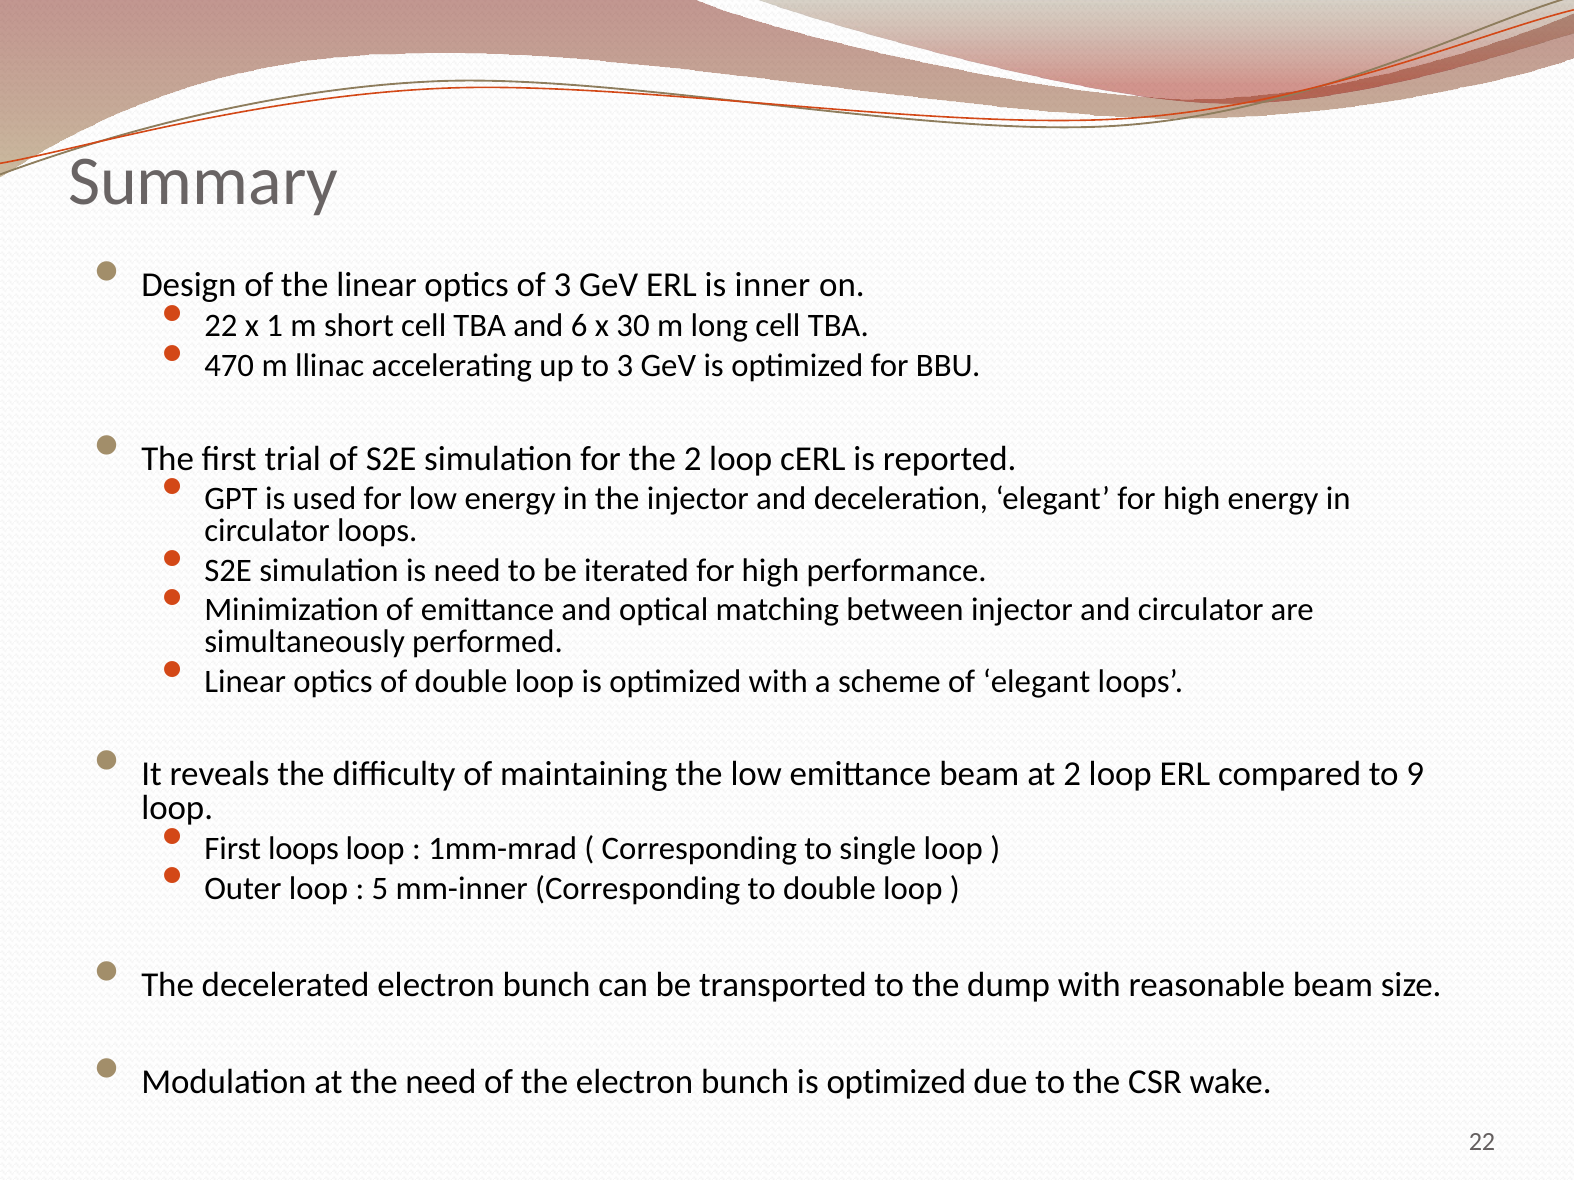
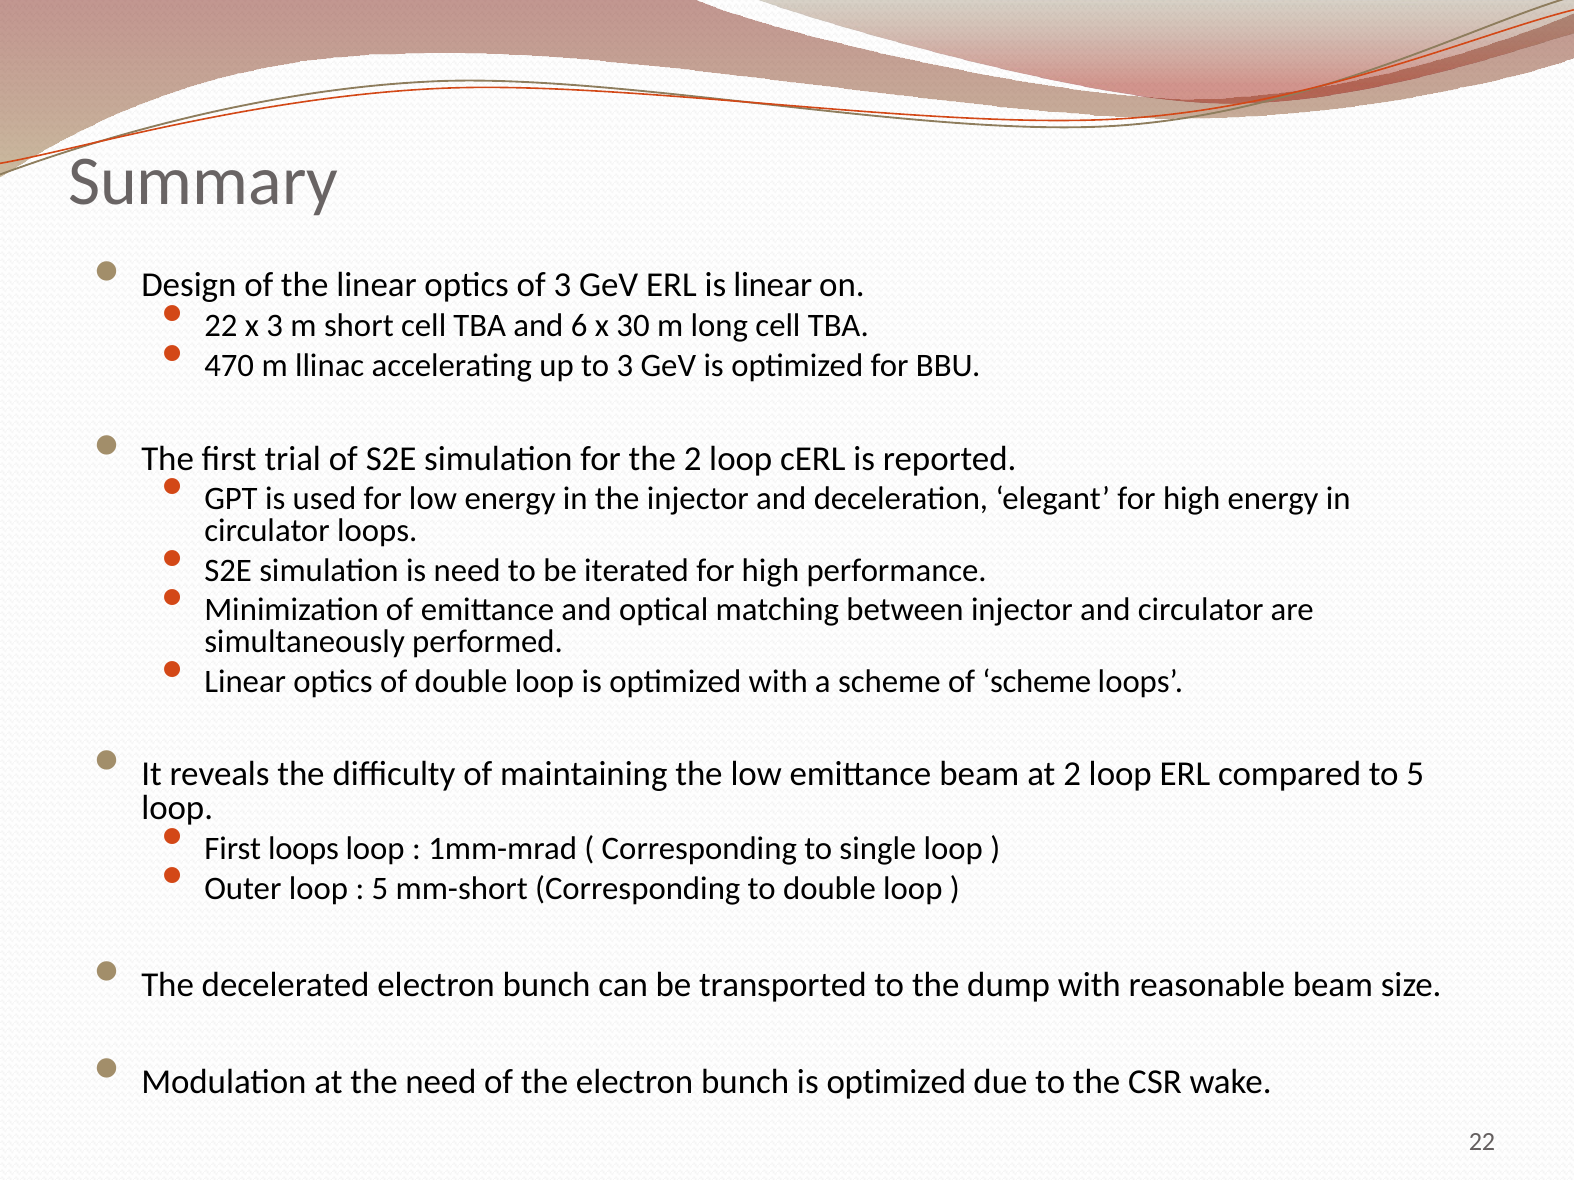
is inner: inner -> linear
x 1: 1 -> 3
of elegant: elegant -> scheme
to 9: 9 -> 5
mm-inner: mm-inner -> mm-short
